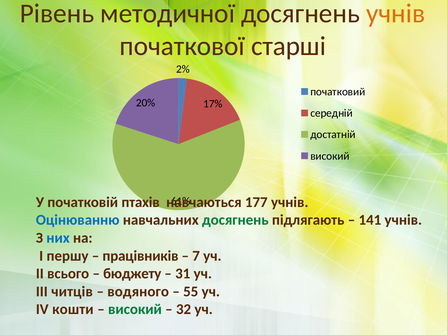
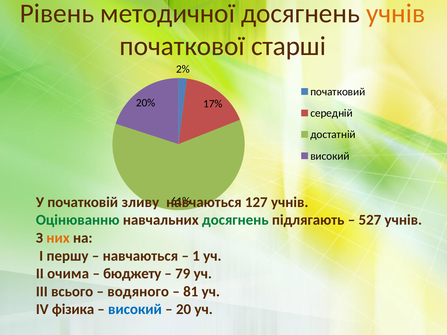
птахів: птахів -> зливу
177: 177 -> 127
Оцінюванню colour: blue -> green
141: 141 -> 527
них colour: blue -> orange
працівників at (140, 256): працівників -> навчаються
7: 7 -> 1
всього: всього -> очима
31: 31 -> 79
читців: читців -> всього
55: 55 -> 81
кошти: кошти -> фізика
високий at (135, 310) colour: green -> blue
32: 32 -> 20
